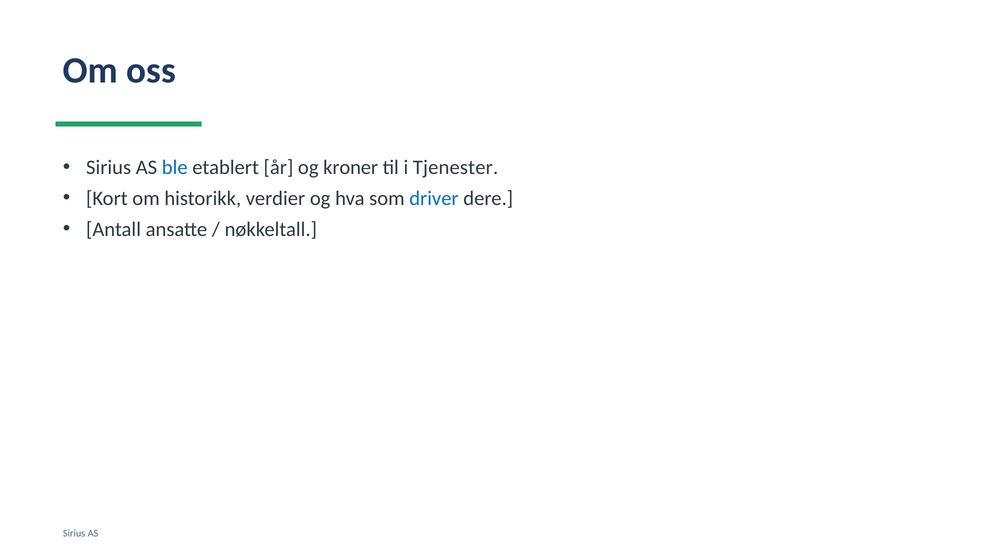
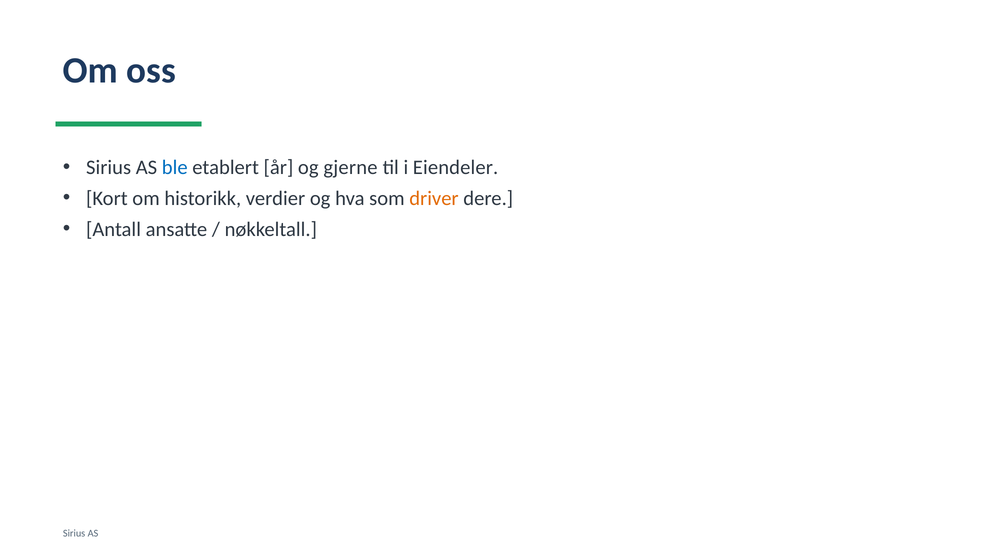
kroner: kroner -> gjerne
Tjenester: Tjenester -> Eiendeler
driver colour: blue -> orange
